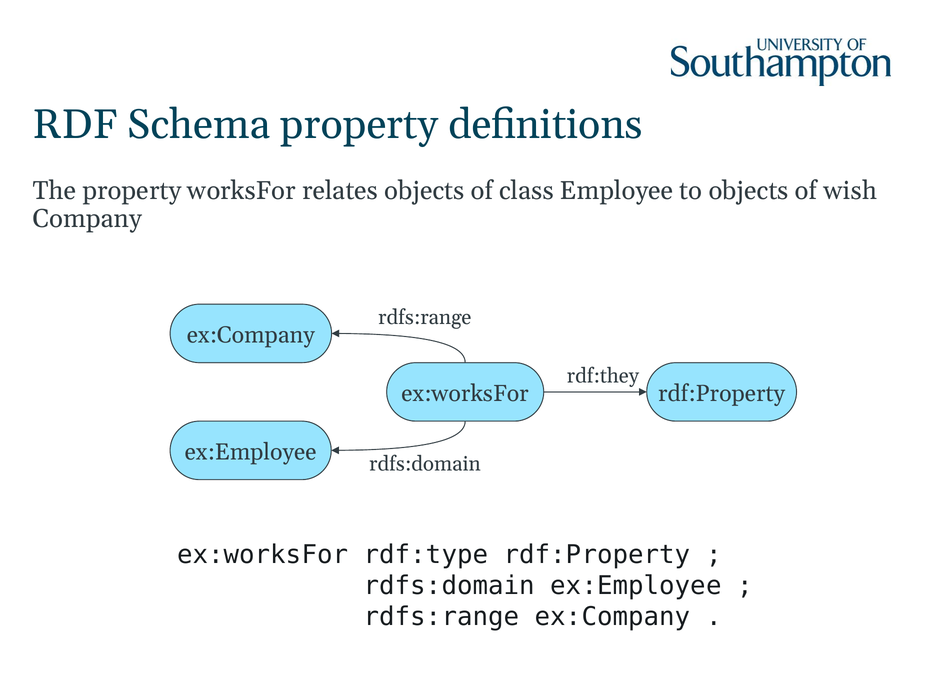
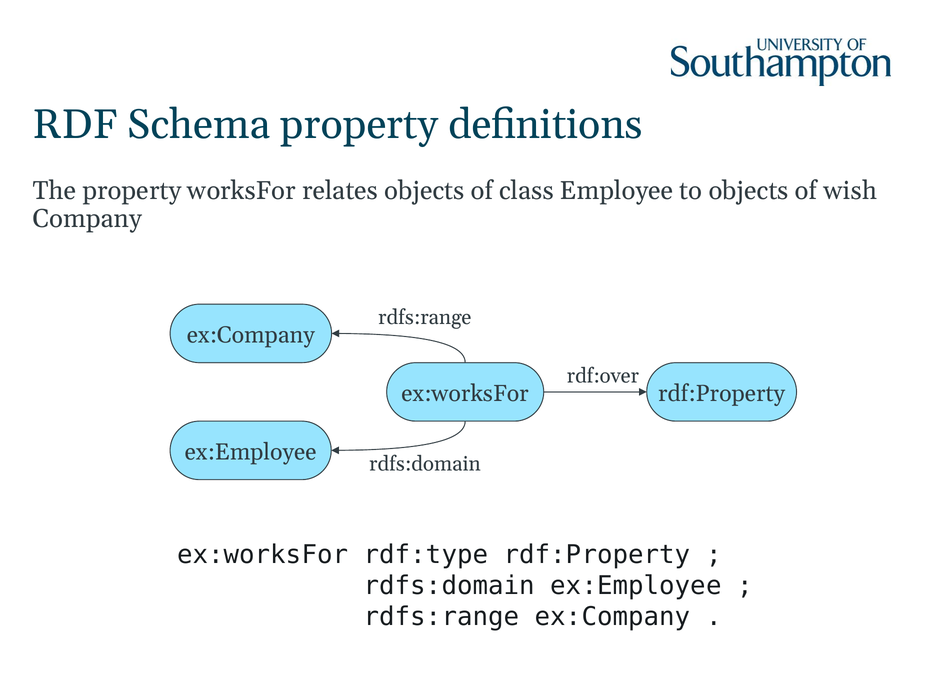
rdf:they: rdf:they -> rdf:over
